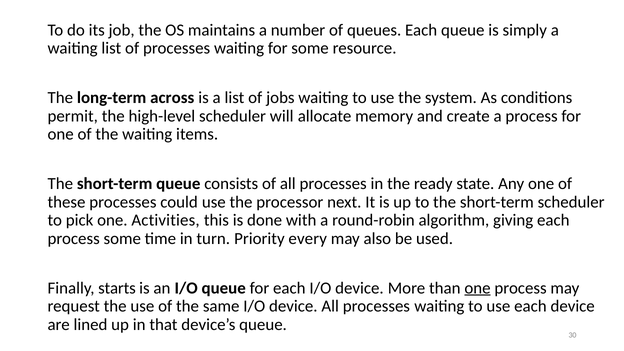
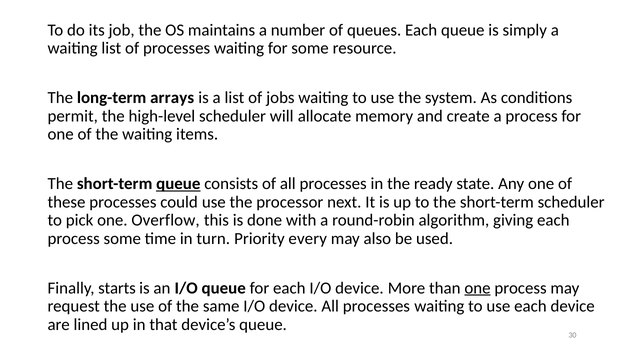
across: across -> arrays
queue at (178, 184) underline: none -> present
Activities: Activities -> Overflow
